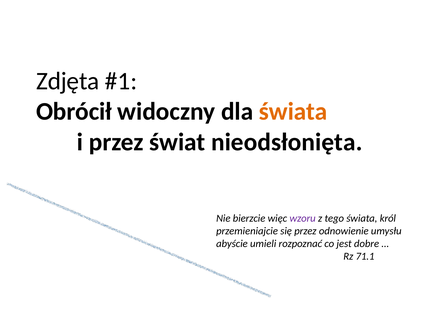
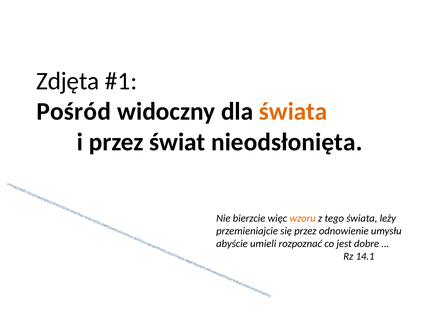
Obrócił: Obrócił -> Pośród
wzoru colour: purple -> orange
król: król -> leży
71.1: 71.1 -> 14.1
